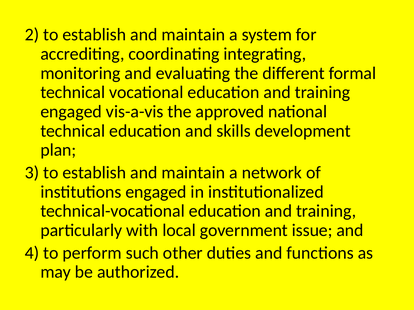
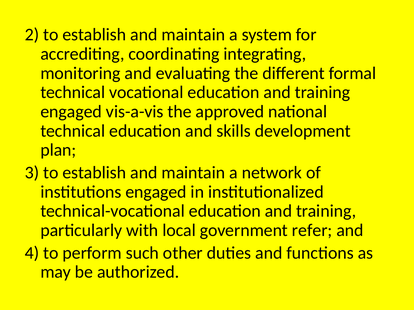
issue: issue -> refer
